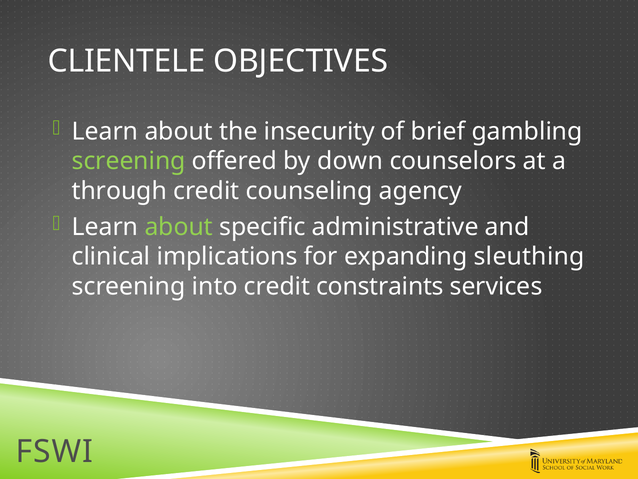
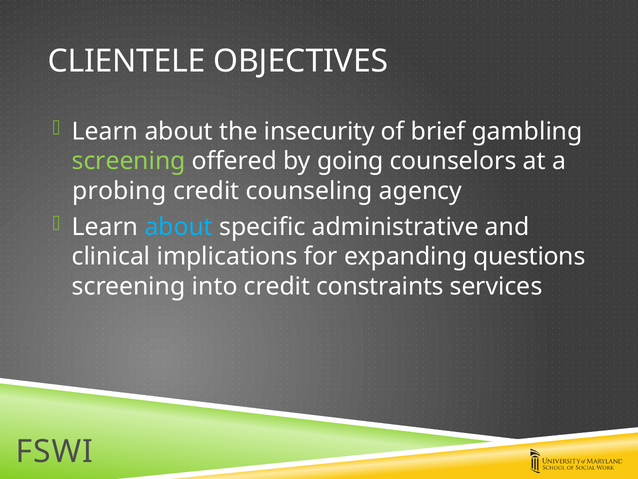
down: down -> going
through: through -> probing
about at (179, 227) colour: light green -> light blue
sleuthing: sleuthing -> questions
